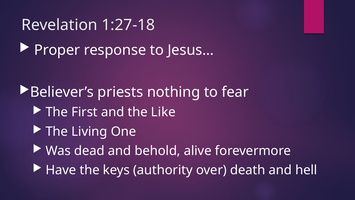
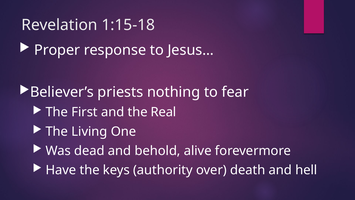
1:27-18: 1:27-18 -> 1:15-18
Like: Like -> Real
